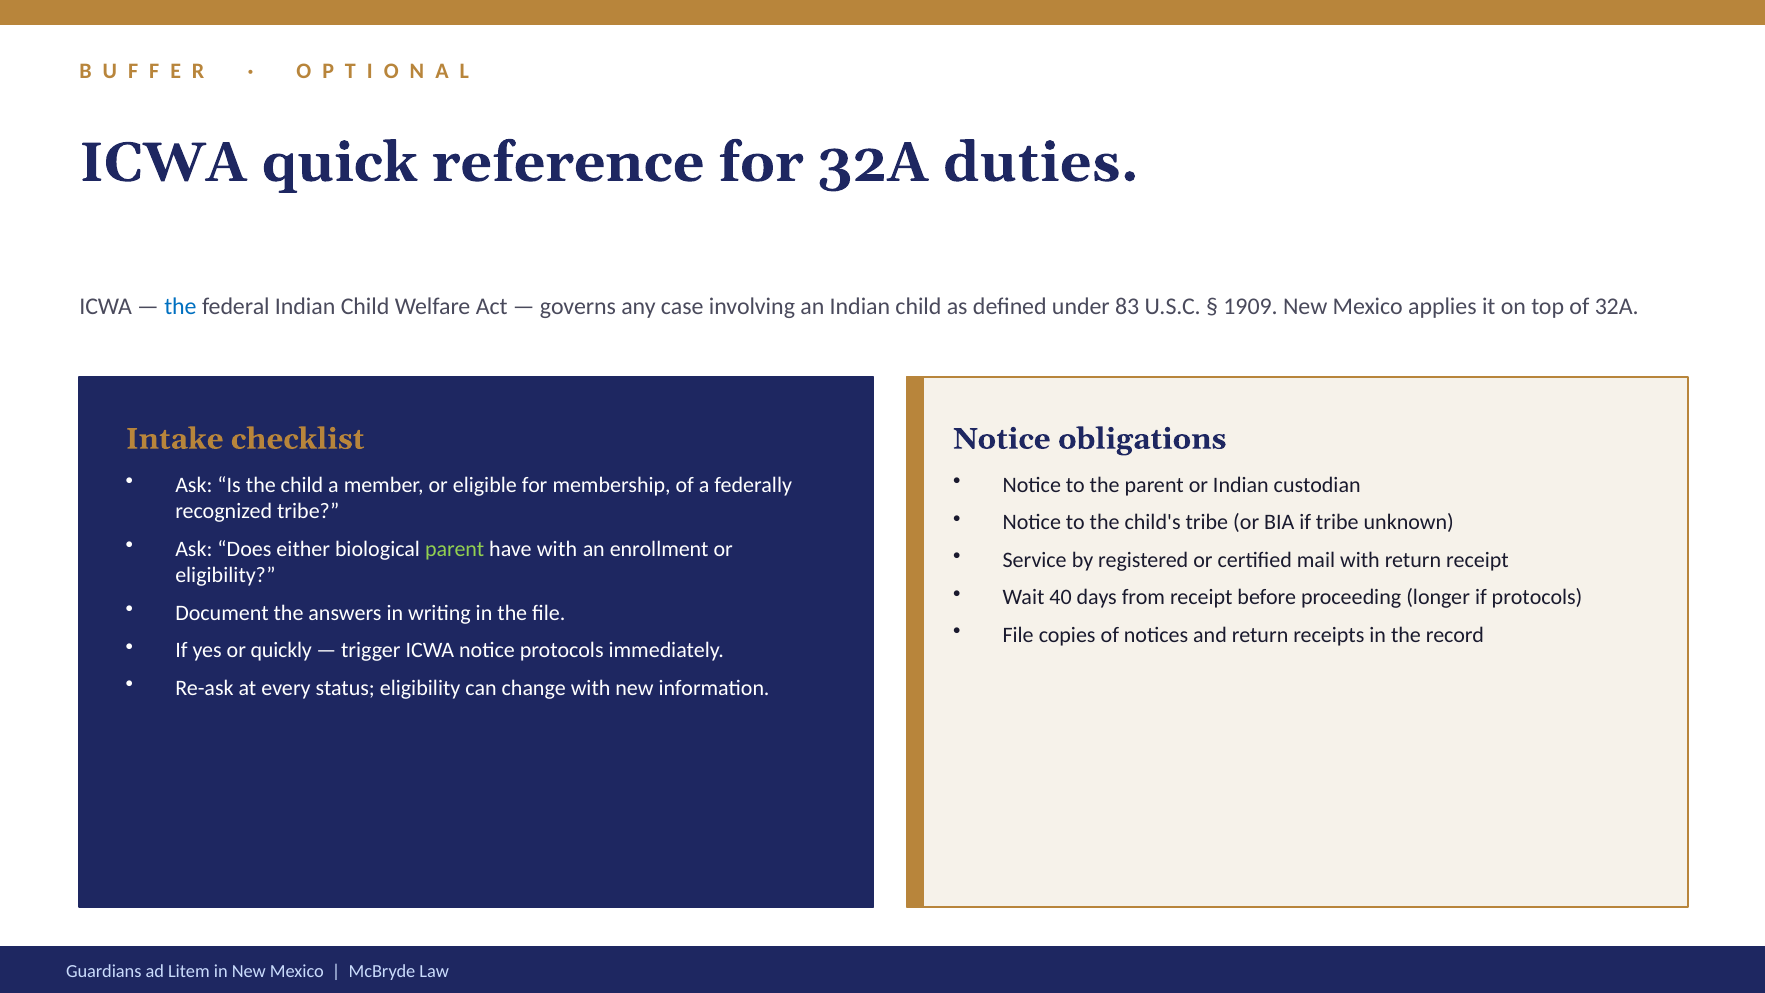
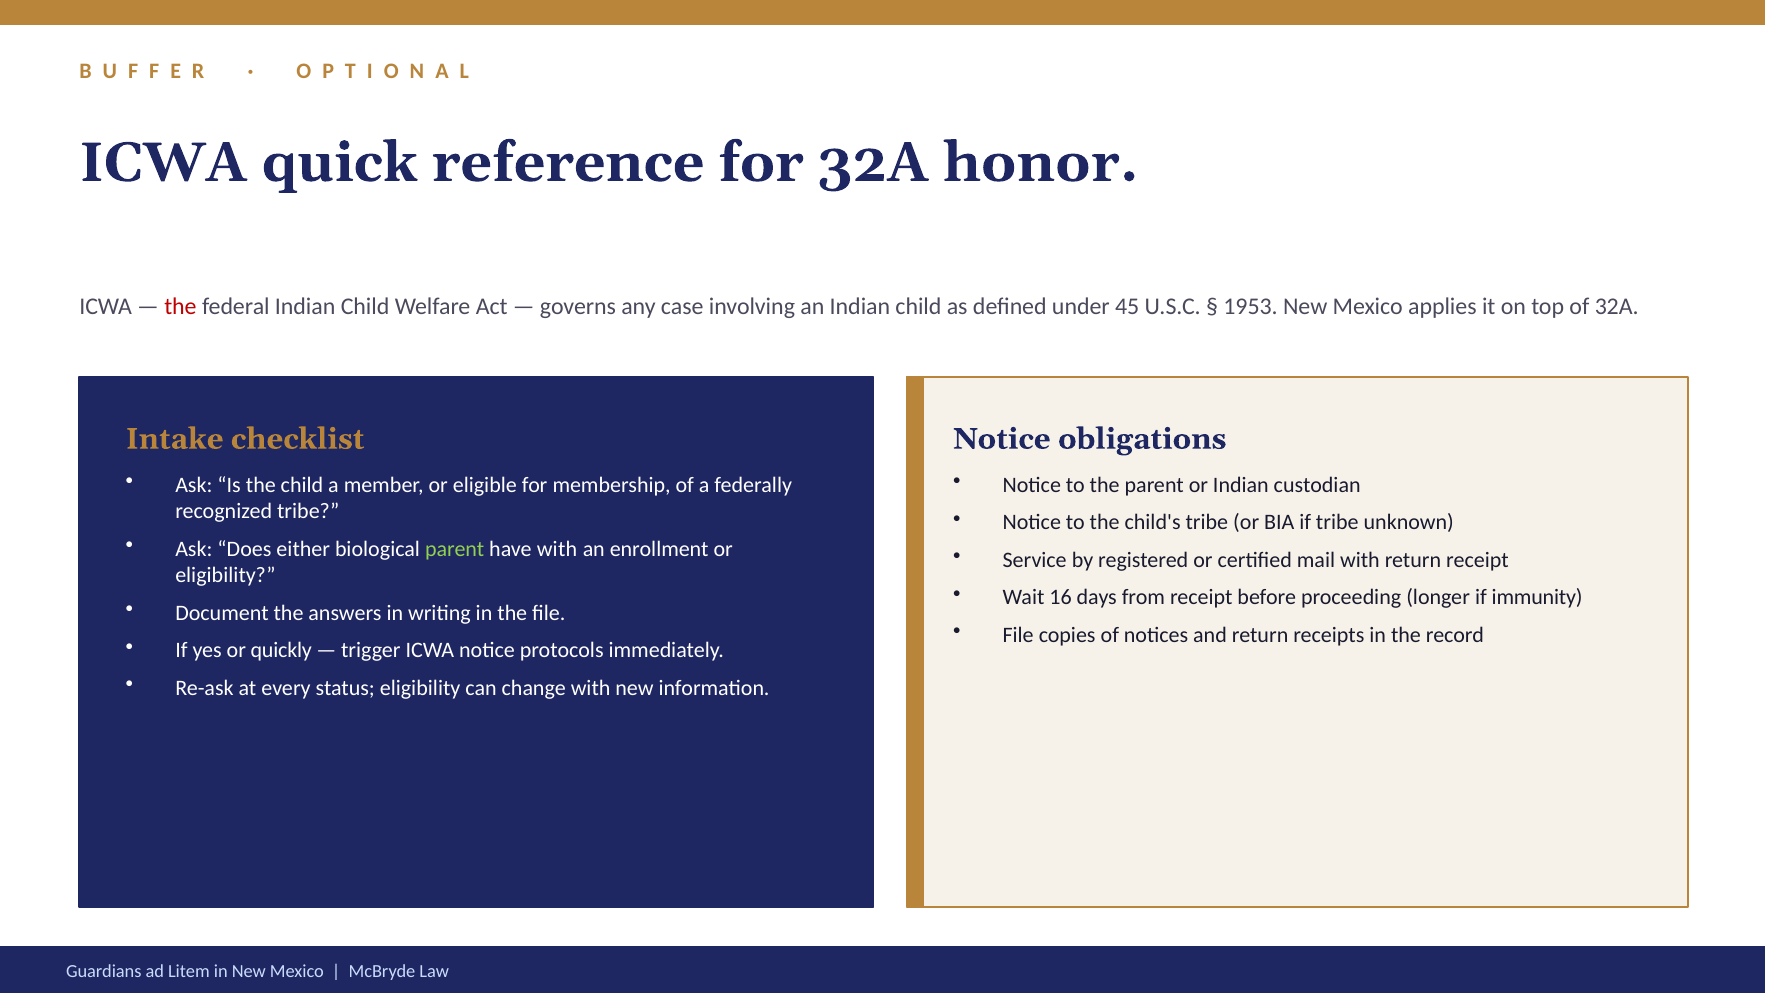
duties: duties -> honor
the at (180, 306) colour: blue -> red
83: 83 -> 45
1909: 1909 -> 1953
40: 40 -> 16
if protocols: protocols -> immunity
